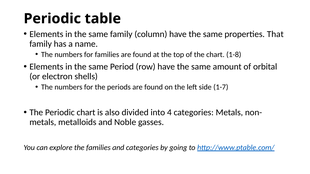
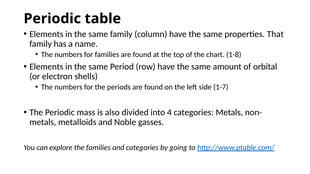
Periodic chart: chart -> mass
